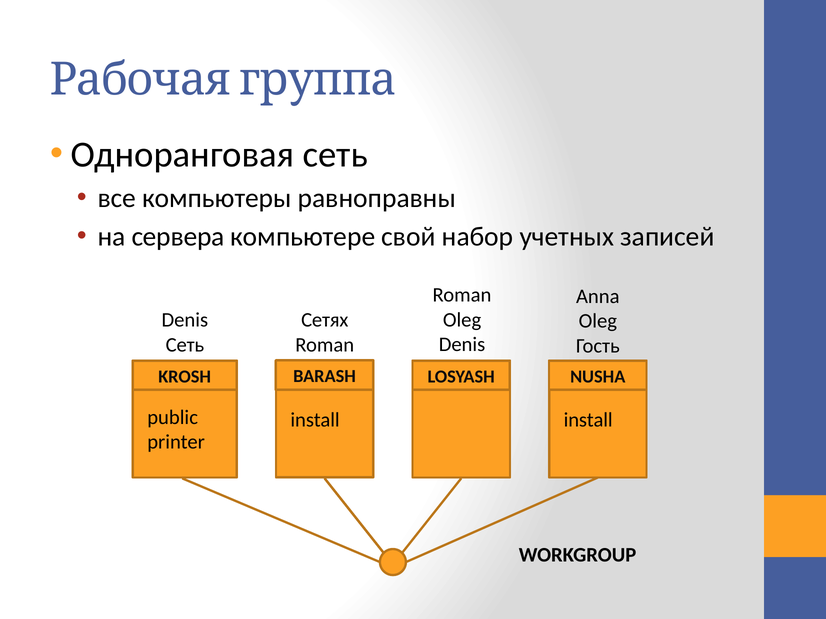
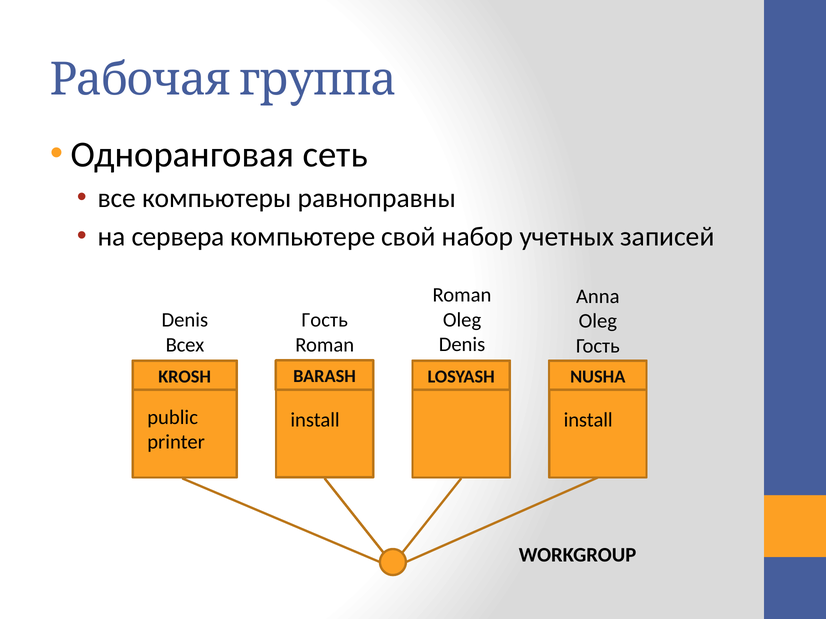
Сетях at (325, 320): Сетях -> Гость
Сеть at (185, 345): Сеть -> Всех
